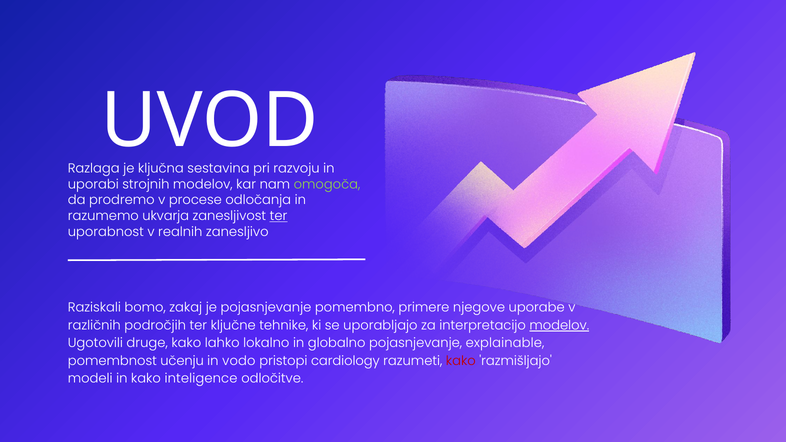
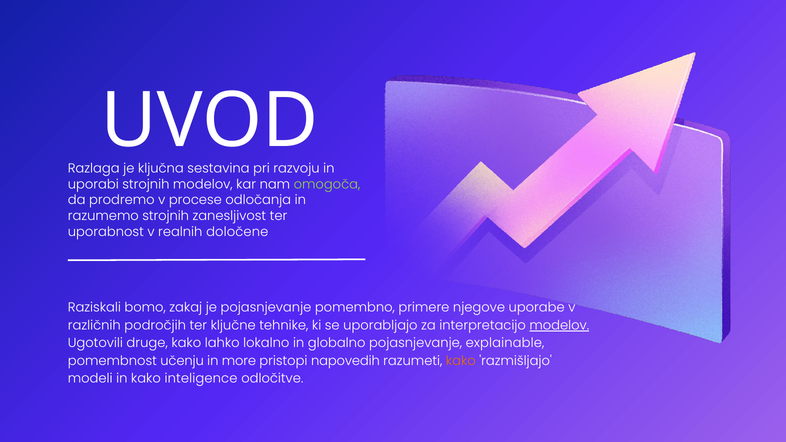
razumemo ukvarja: ukvarja -> strojnih
ter at (279, 216) underline: present -> none
zanesljivo: zanesljivo -> določene
vodo: vodo -> more
cardiology: cardiology -> napovedih
kako at (461, 361) colour: red -> orange
